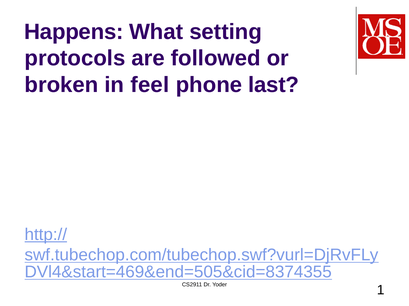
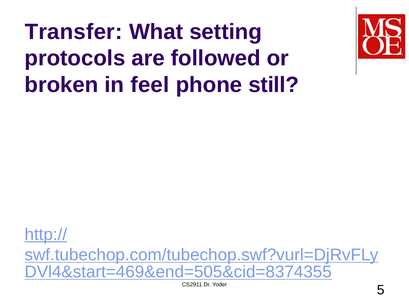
Happens: Happens -> Transfer
last: last -> still
1: 1 -> 5
